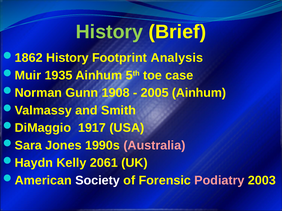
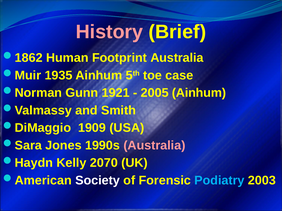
History at (109, 32) colour: light green -> pink
History at (67, 58): History -> Human
Footprint Analysis: Analysis -> Australia
1908: 1908 -> 1921
1917: 1917 -> 1909
2061: 2061 -> 2070
Podiatry colour: pink -> light blue
